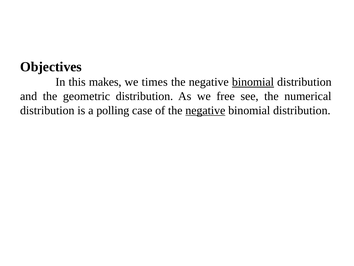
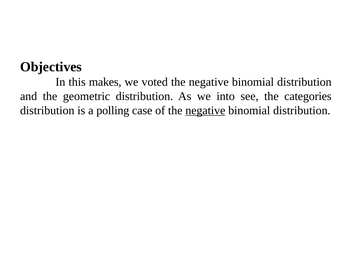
times: times -> voted
binomial at (253, 82) underline: present -> none
free: free -> into
numerical: numerical -> categories
